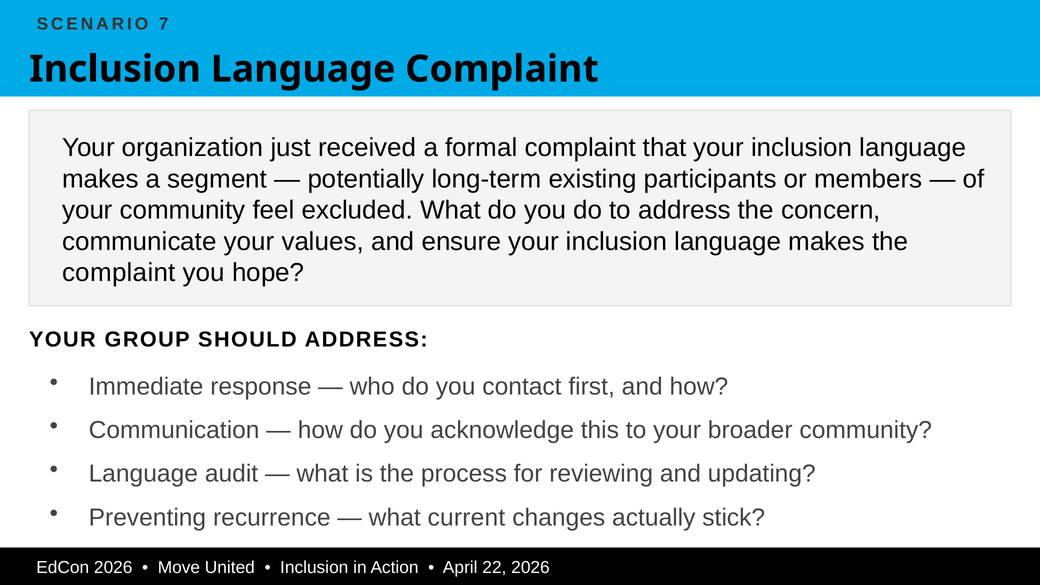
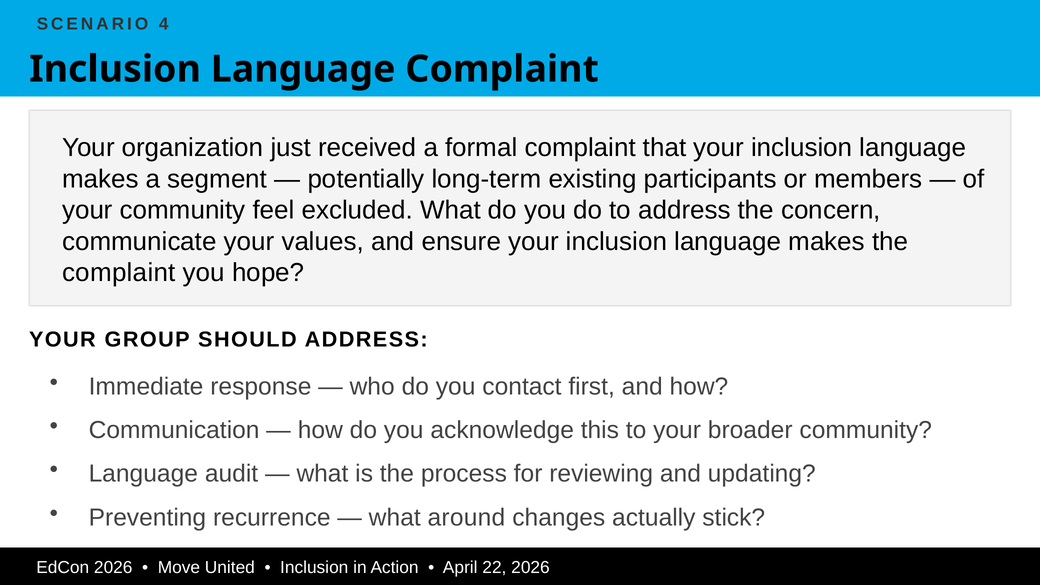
7: 7 -> 4
current: current -> around
